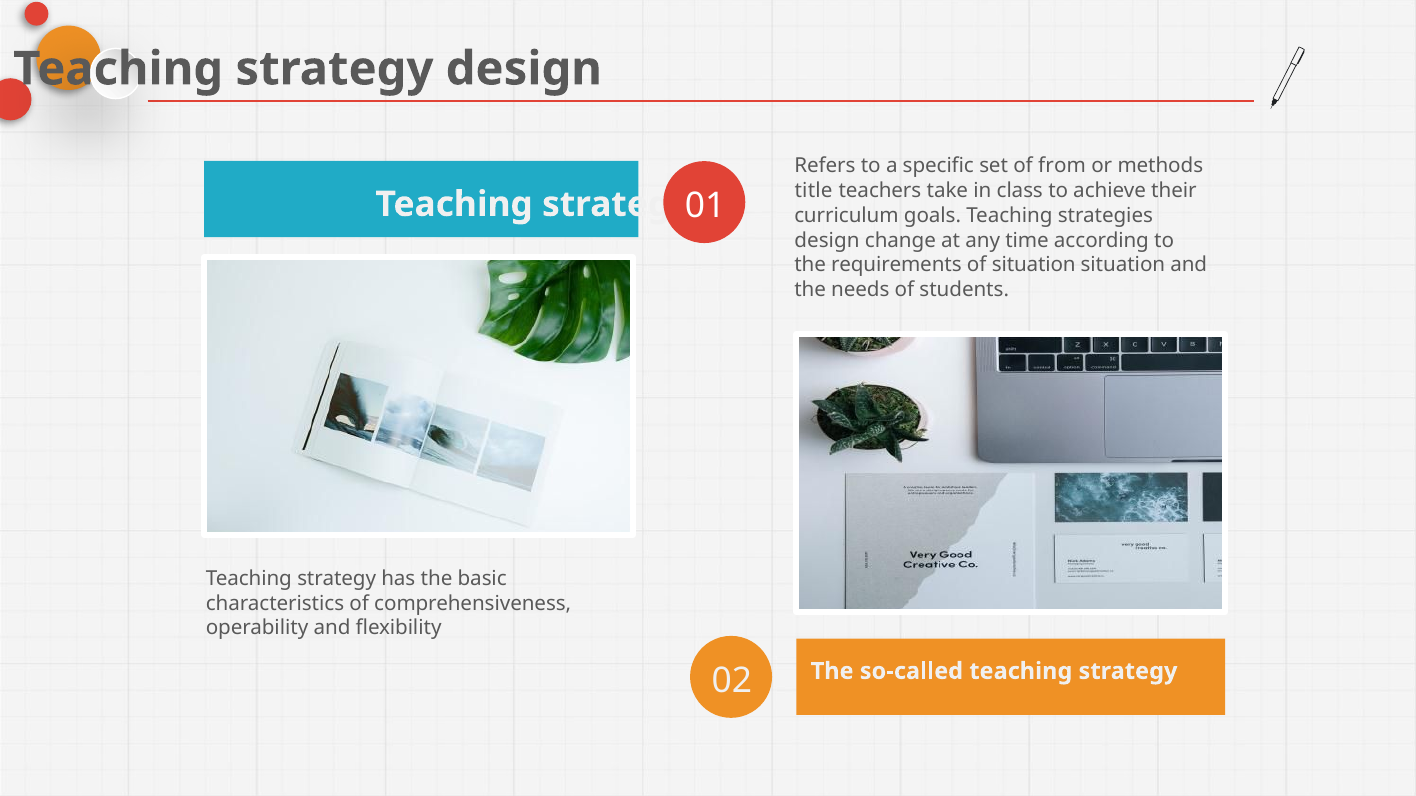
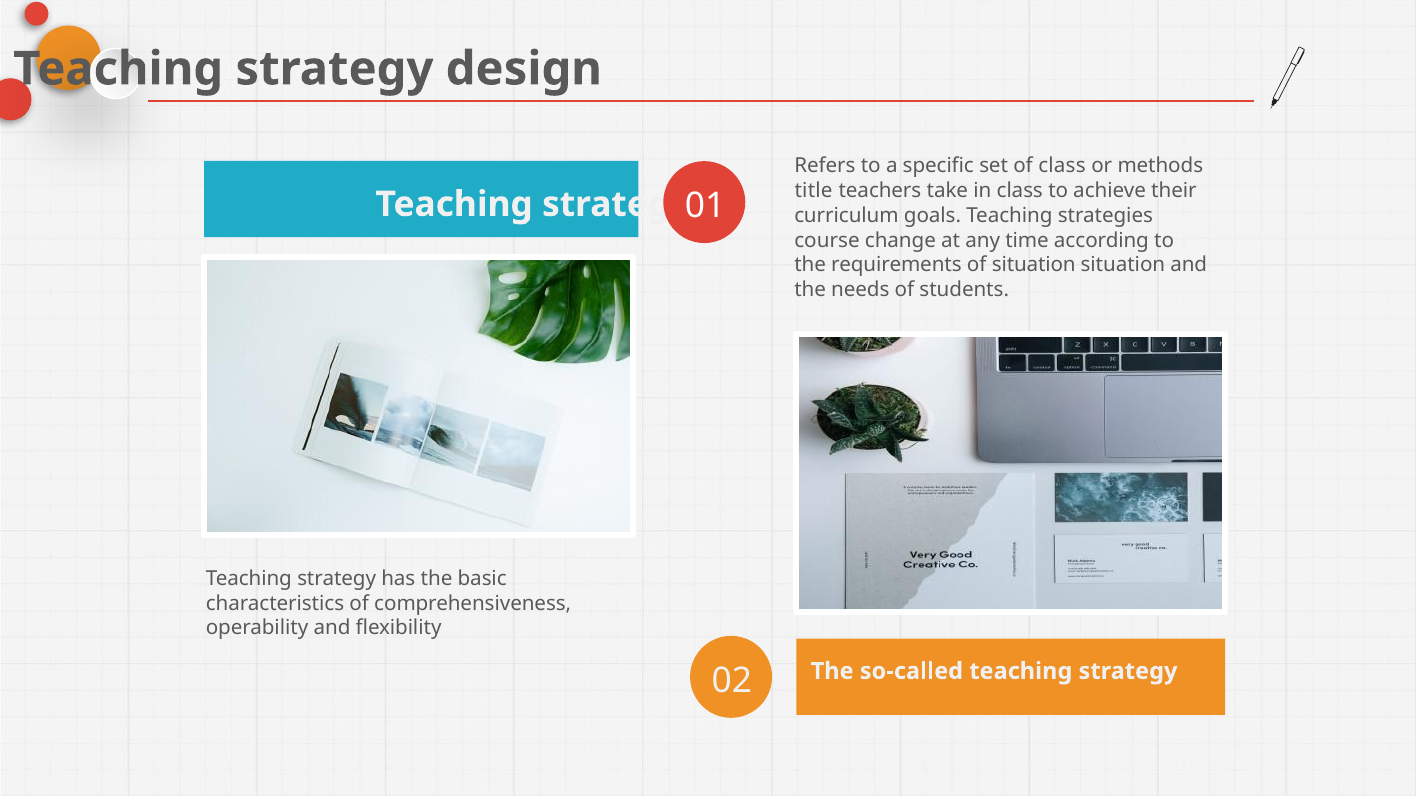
of from: from -> class
design at (827, 240): design -> course
